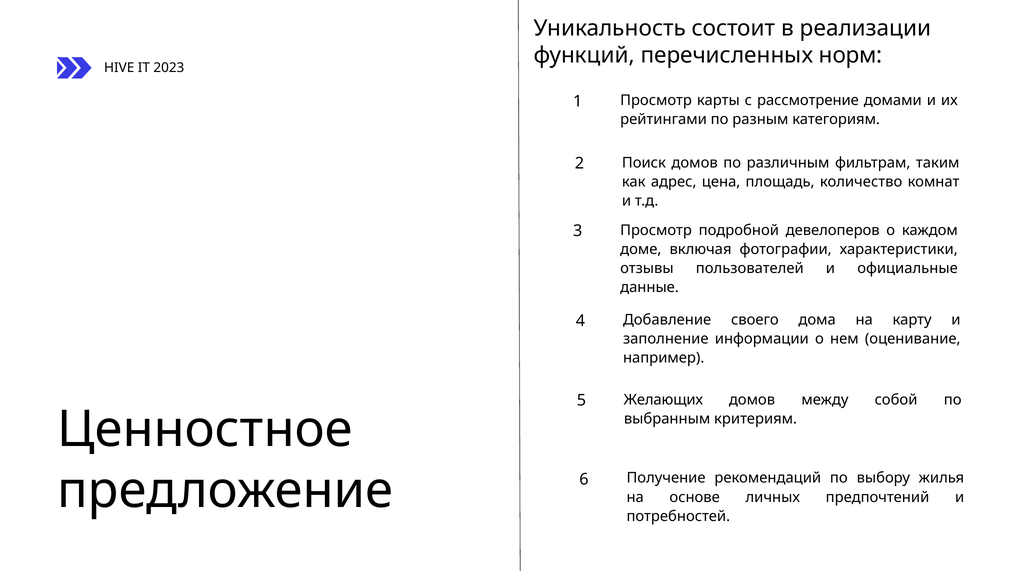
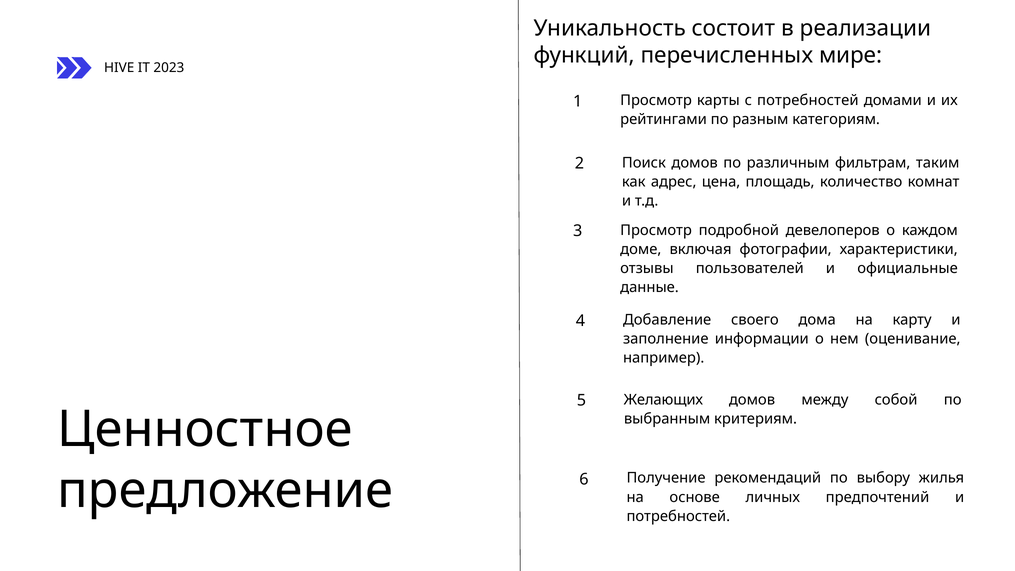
норм: норм -> мире
с рассмотрение: рассмотрение -> потребностей
